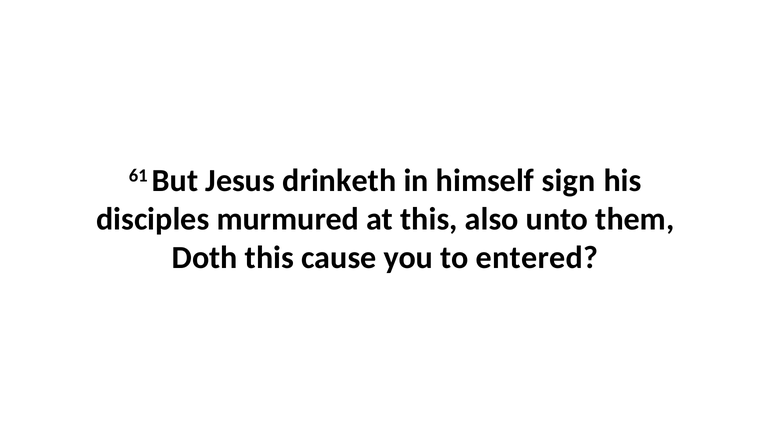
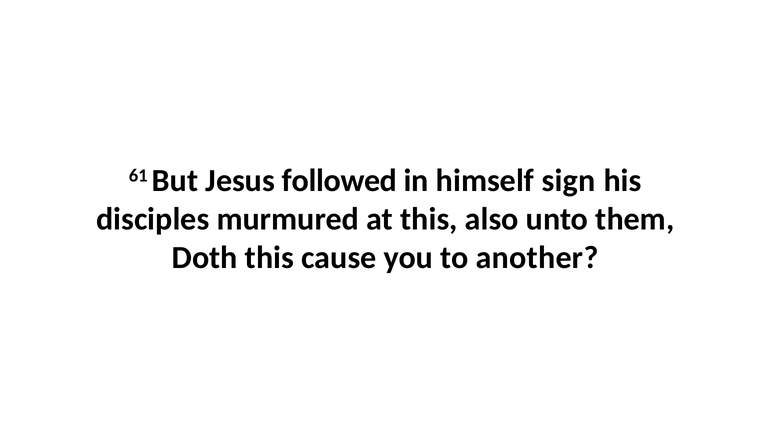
drinketh: drinketh -> followed
entered: entered -> another
